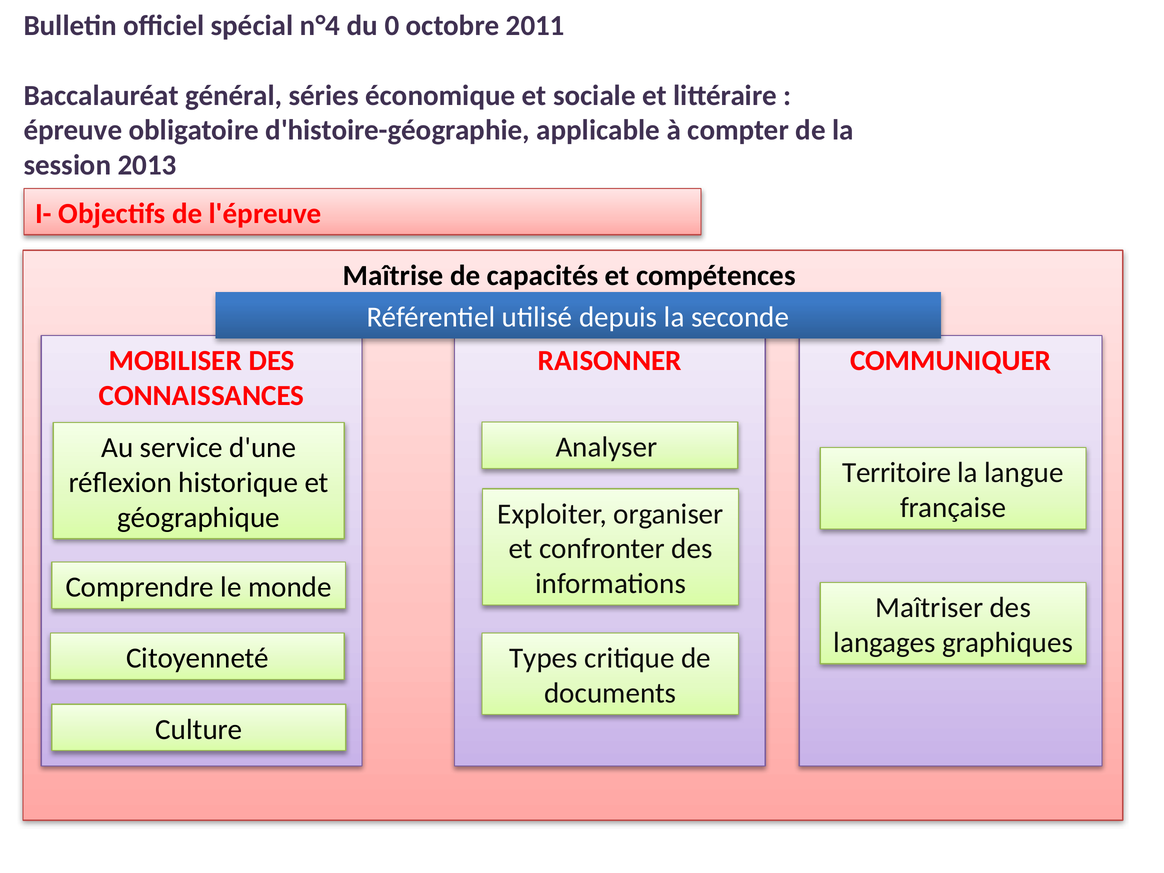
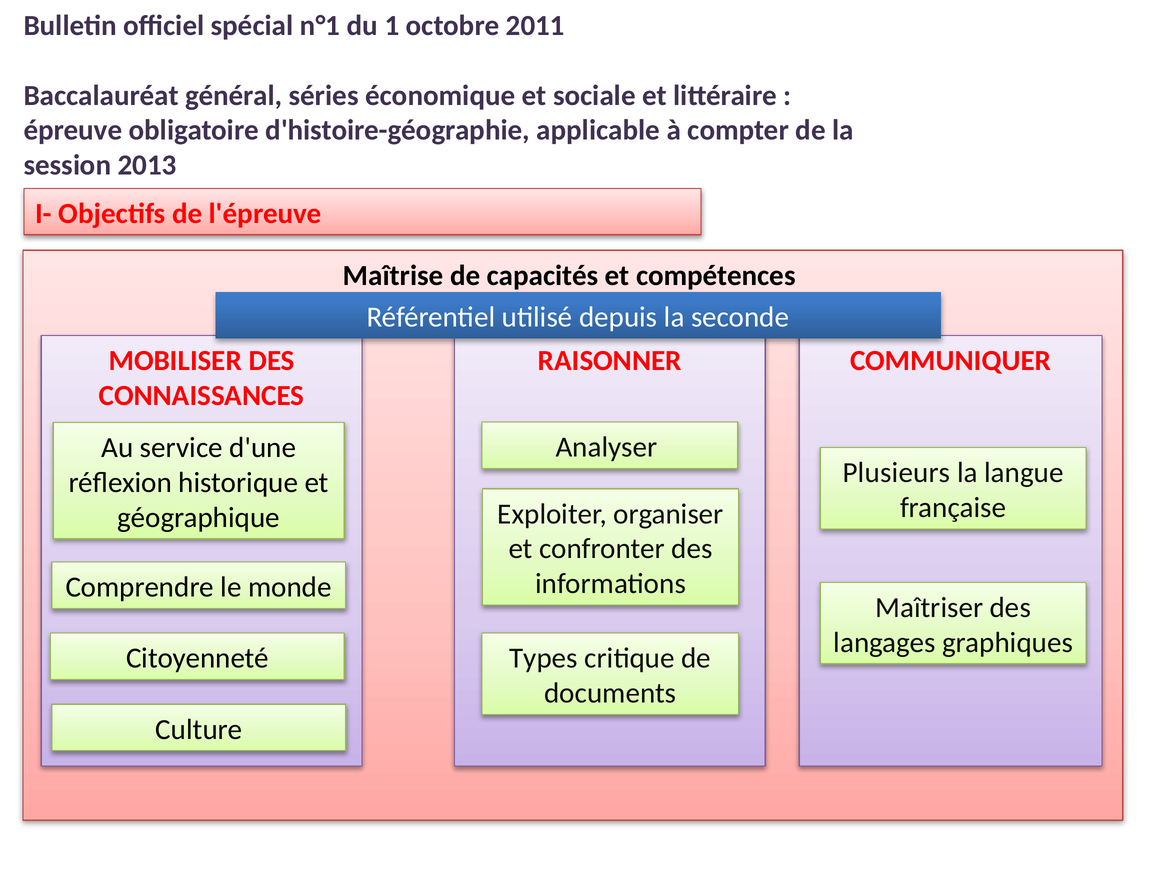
n°4: n°4 -> n°1
0: 0 -> 1
Territoire: Territoire -> Plusieurs
